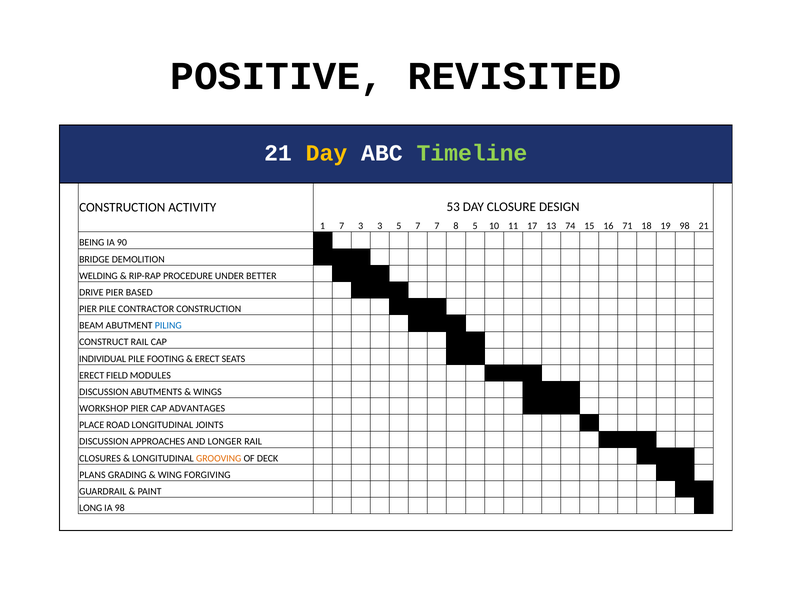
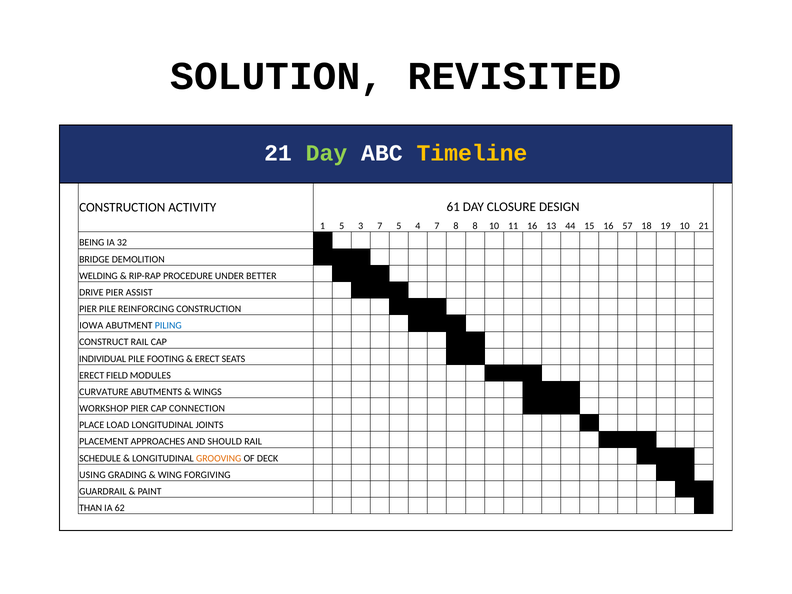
POSITIVE: POSITIVE -> SOLUTION
Day at (326, 153) colour: yellow -> light green
Timeline colour: light green -> yellow
53: 53 -> 61
1 7: 7 -> 5
3 3: 3 -> 7
5 7: 7 -> 4
8 5: 5 -> 8
11 17: 17 -> 16
74: 74 -> 44
71: 71 -> 57
19 98: 98 -> 10
90: 90 -> 32
BASED: BASED -> ASSIST
CONTRACTOR: CONTRACTOR -> REINFORCING
BEAM: BEAM -> IOWA
DISCUSSION at (104, 392): DISCUSSION -> CURVATURE
ADVANTAGES: ADVANTAGES -> CONNECTION
ROAD: ROAD -> LOAD
DISCUSSION at (104, 442): DISCUSSION -> PLACEMENT
LONGER: LONGER -> SHOULD
CLOSURES: CLOSURES -> SCHEDULE
PLANS: PLANS -> USING
LONG: LONG -> THAN
IA 98: 98 -> 62
